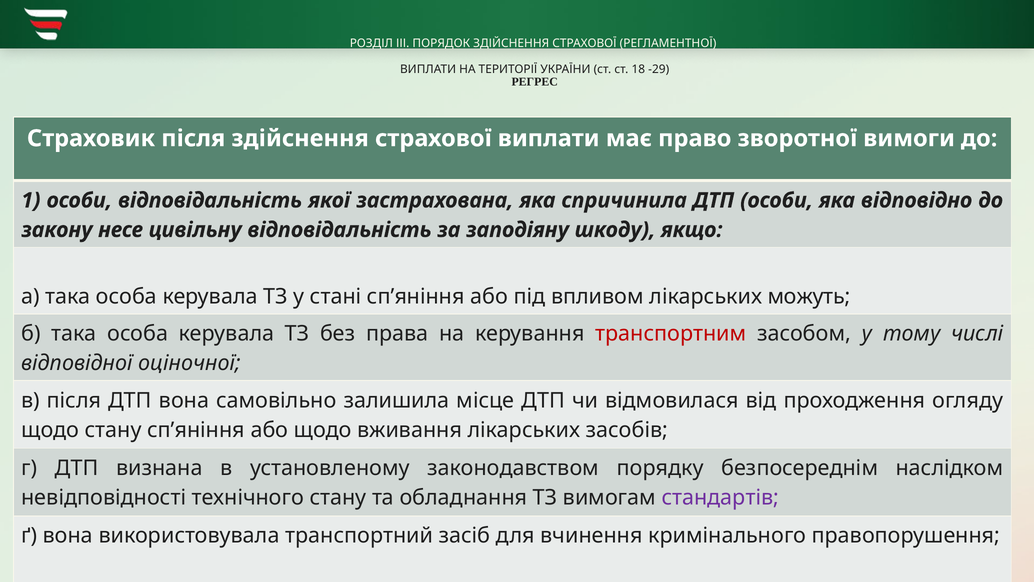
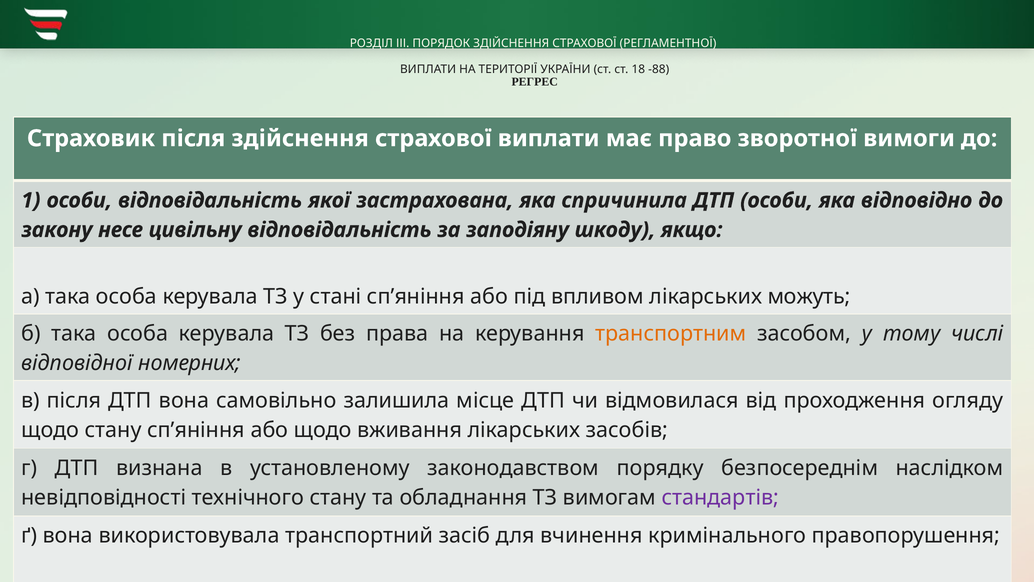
-29: -29 -> -88
транспортним colour: red -> orange
оціночної: оціночної -> номерних
